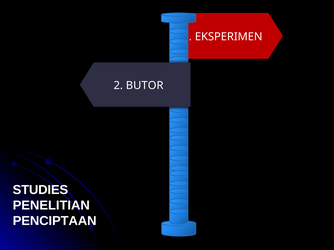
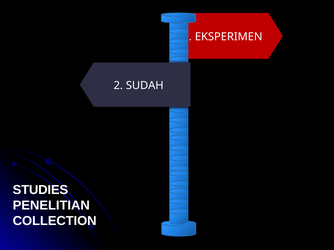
BUTOR: BUTOR -> SUDAH
PENCIPTAAN: PENCIPTAAN -> COLLECTION
